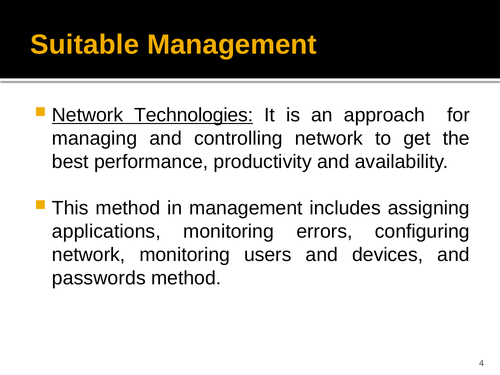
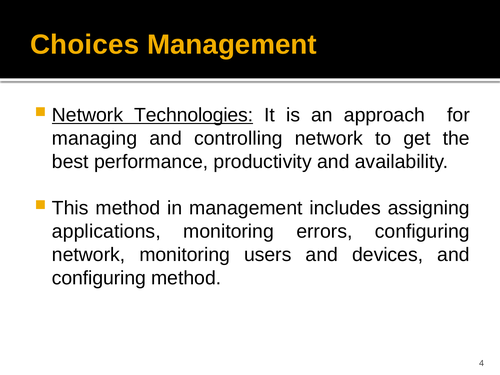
Suitable: Suitable -> Choices
passwords at (99, 278): passwords -> configuring
